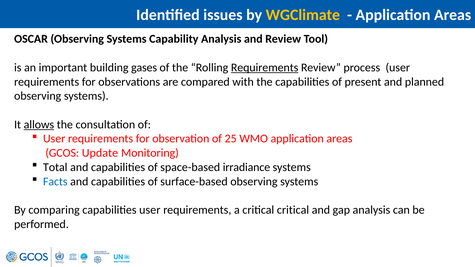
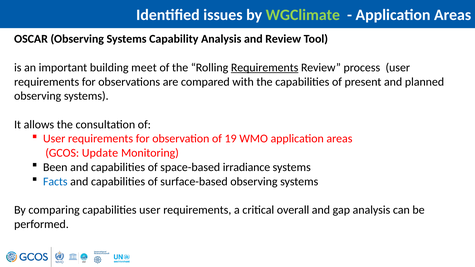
WGClimate colour: yellow -> light green
gases: gases -> meet
allows underline: present -> none
25: 25 -> 19
Total: Total -> Been
critical critical: critical -> overall
